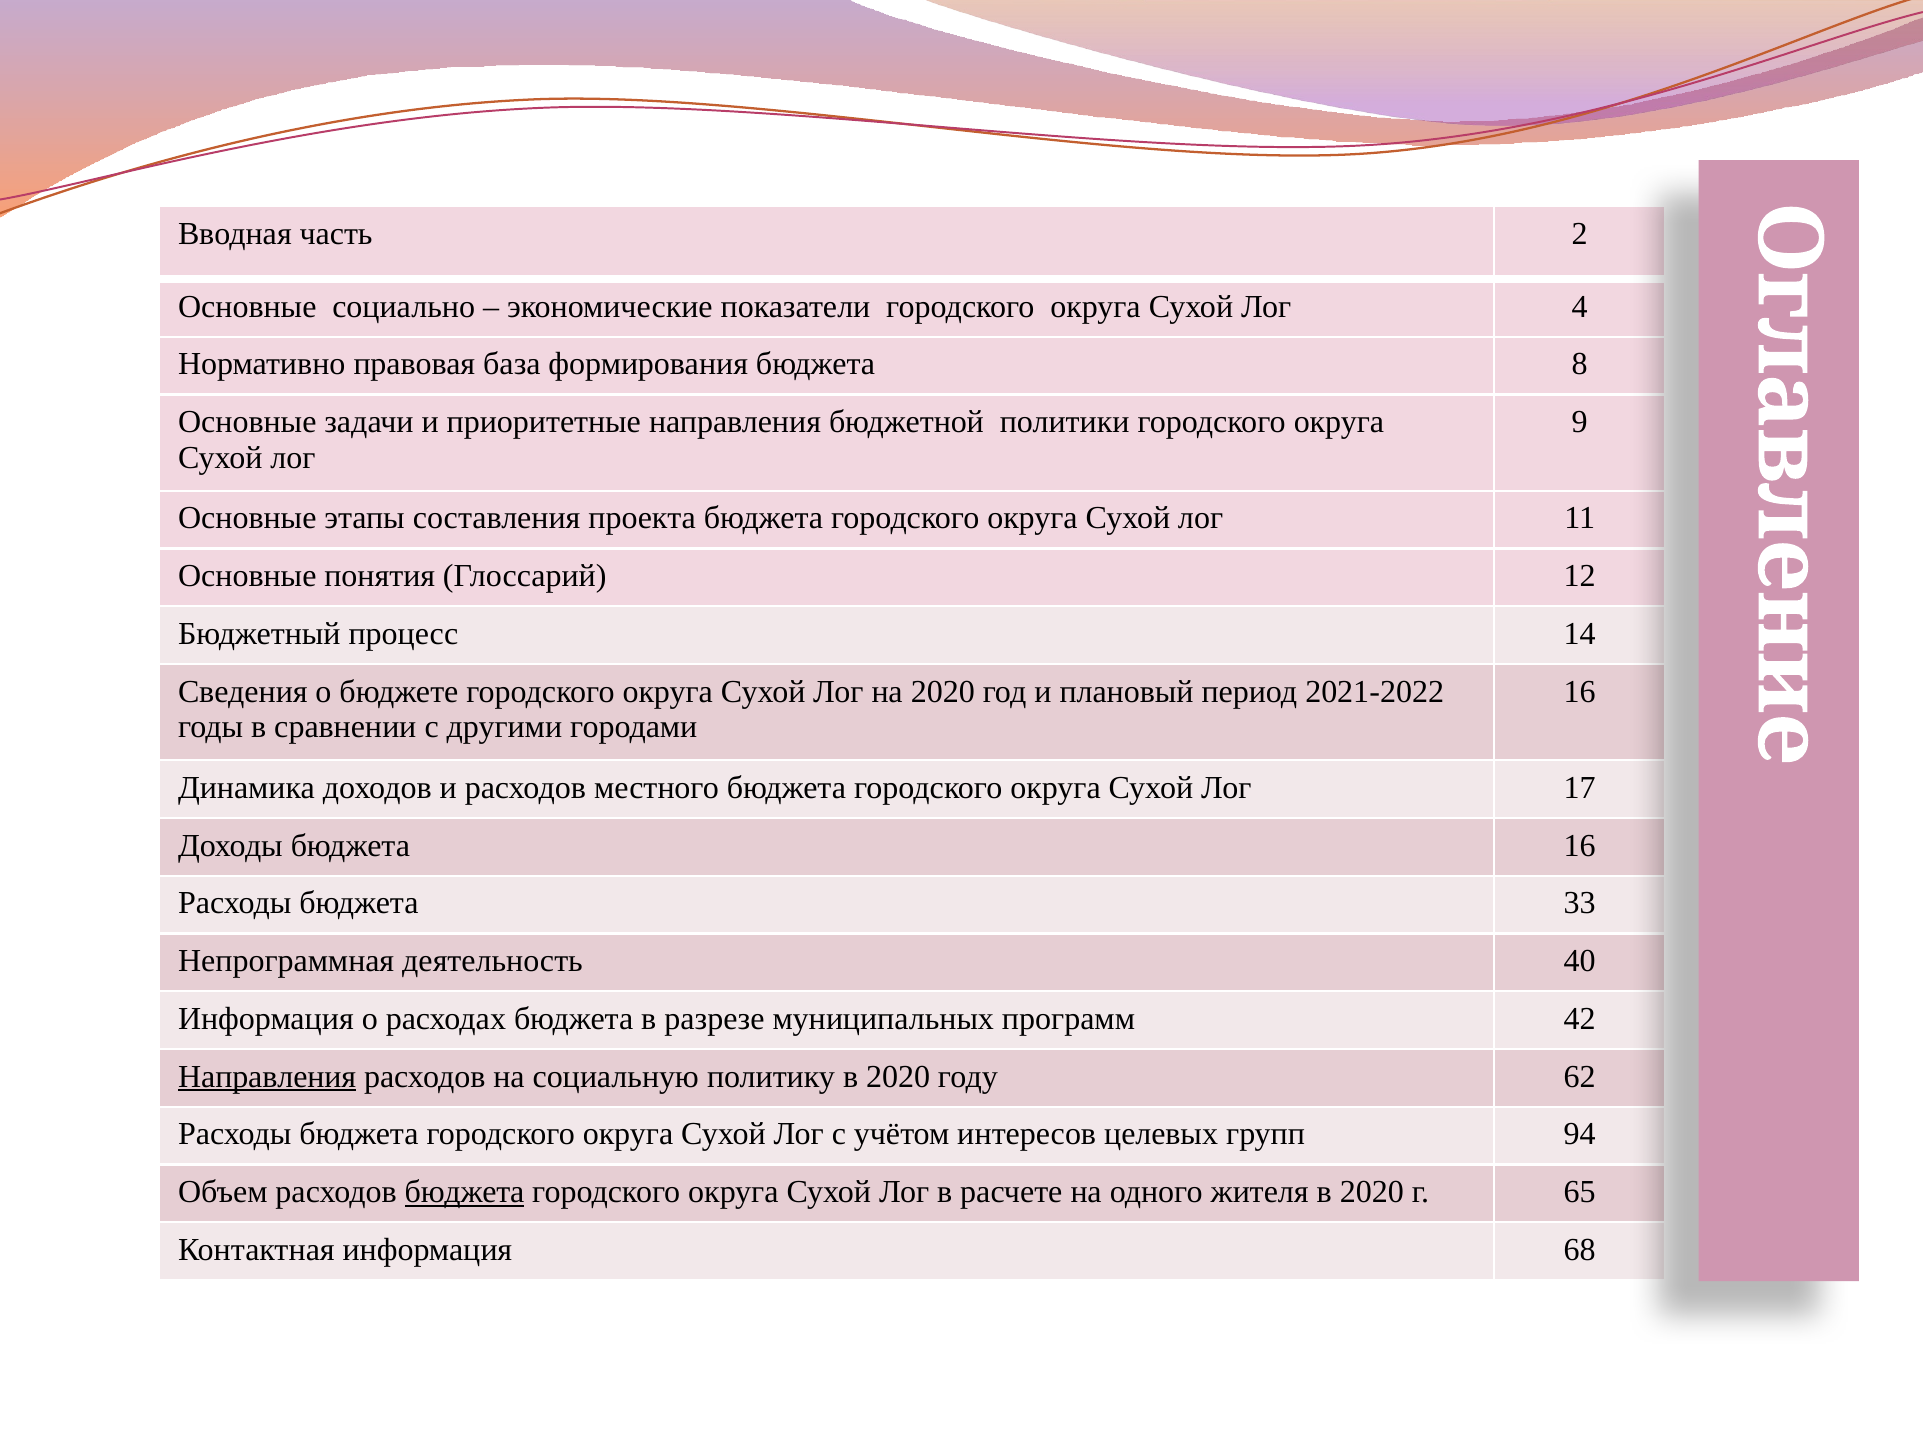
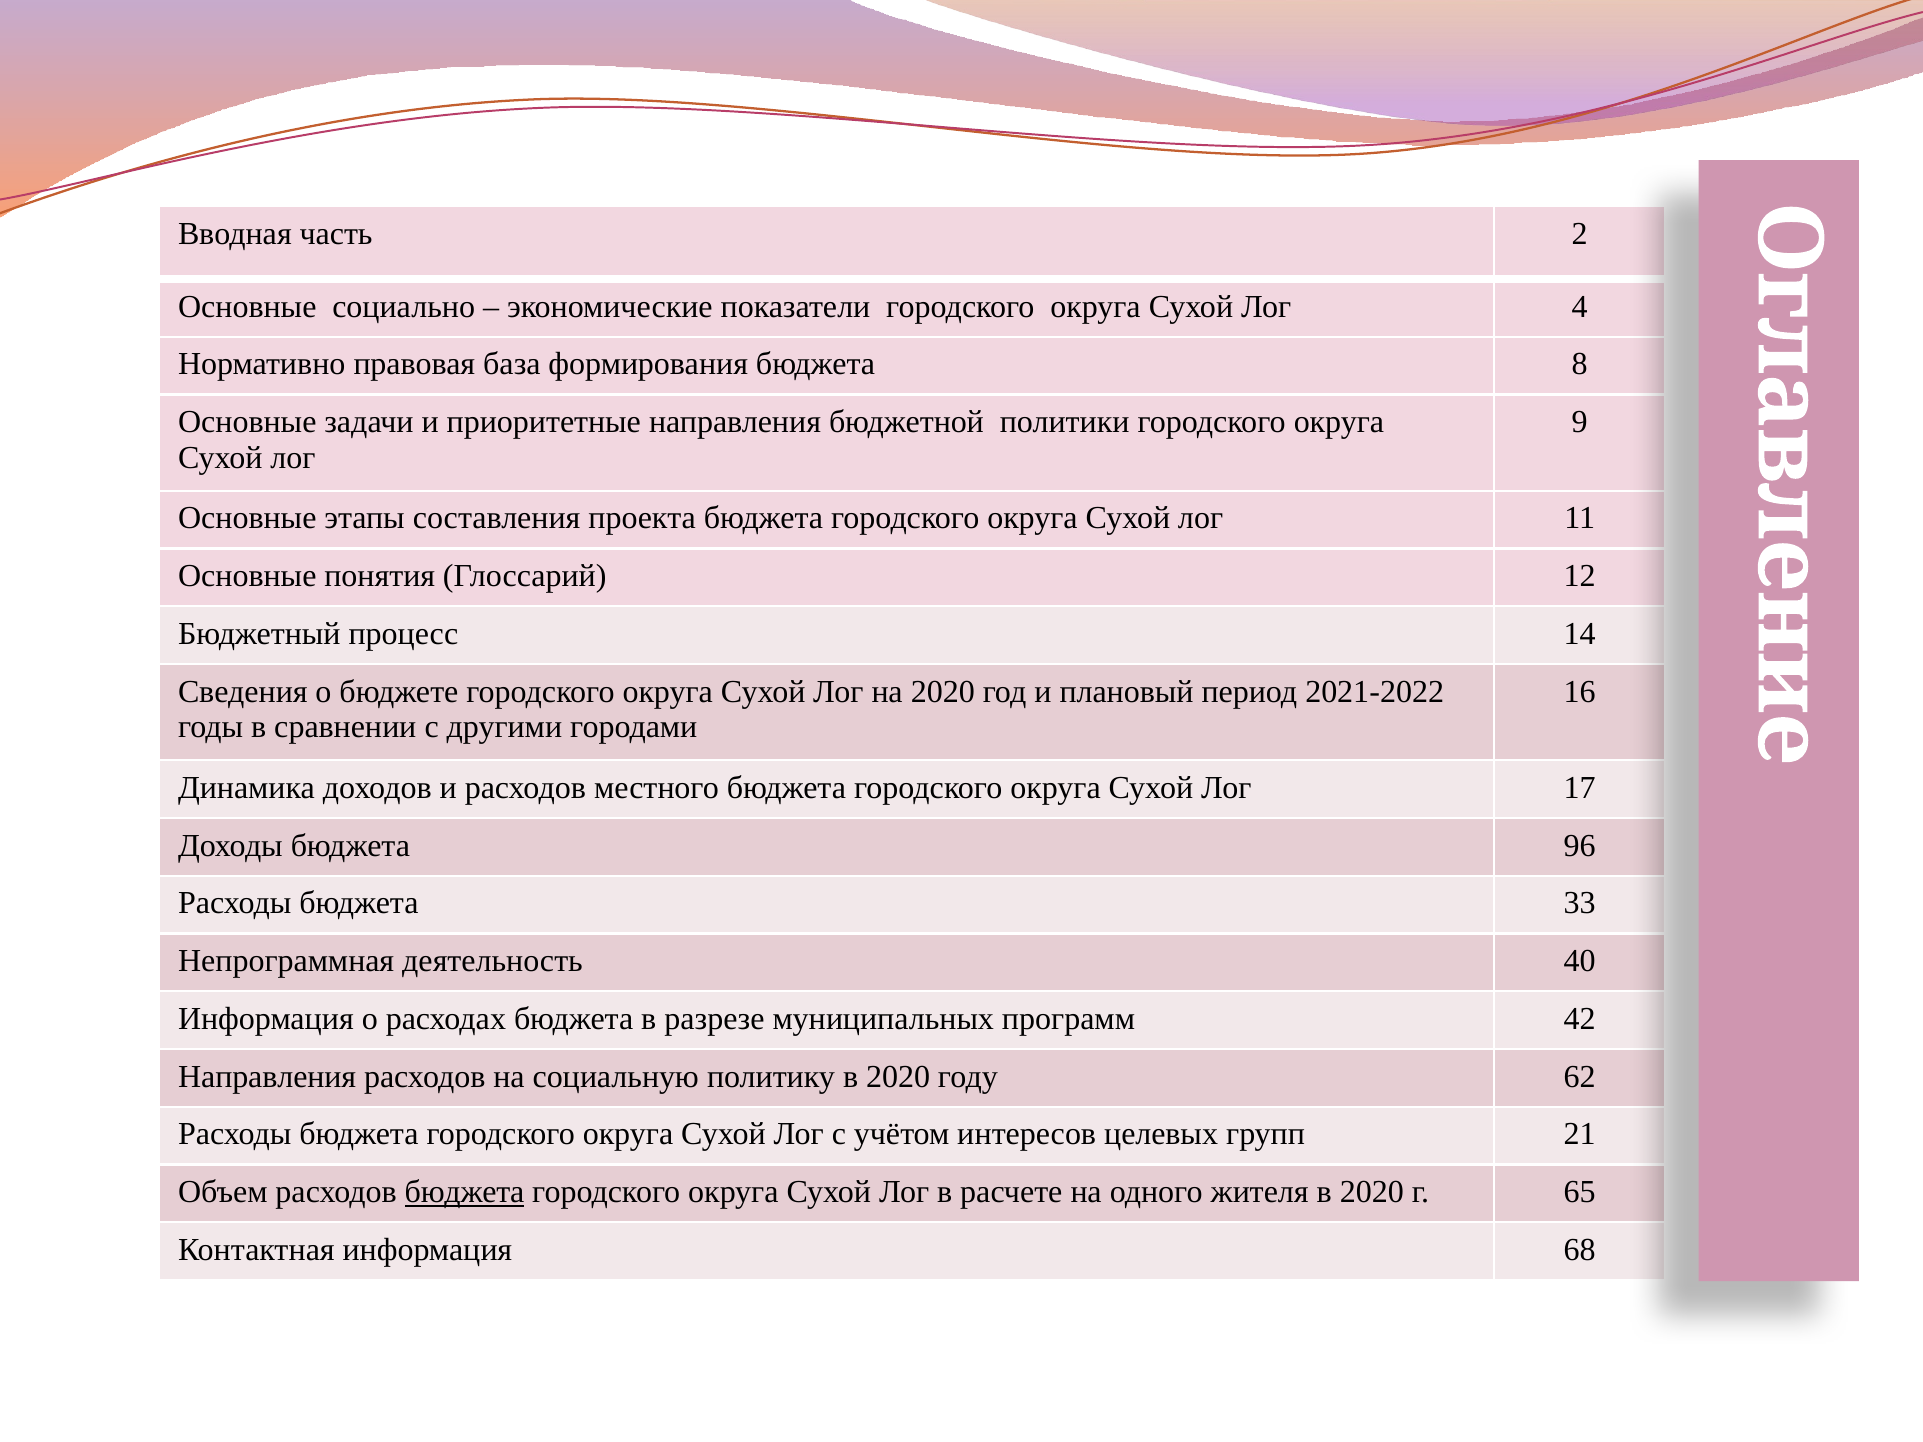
бюджета 16: 16 -> 96
Направления at (267, 1077) underline: present -> none
94: 94 -> 21
